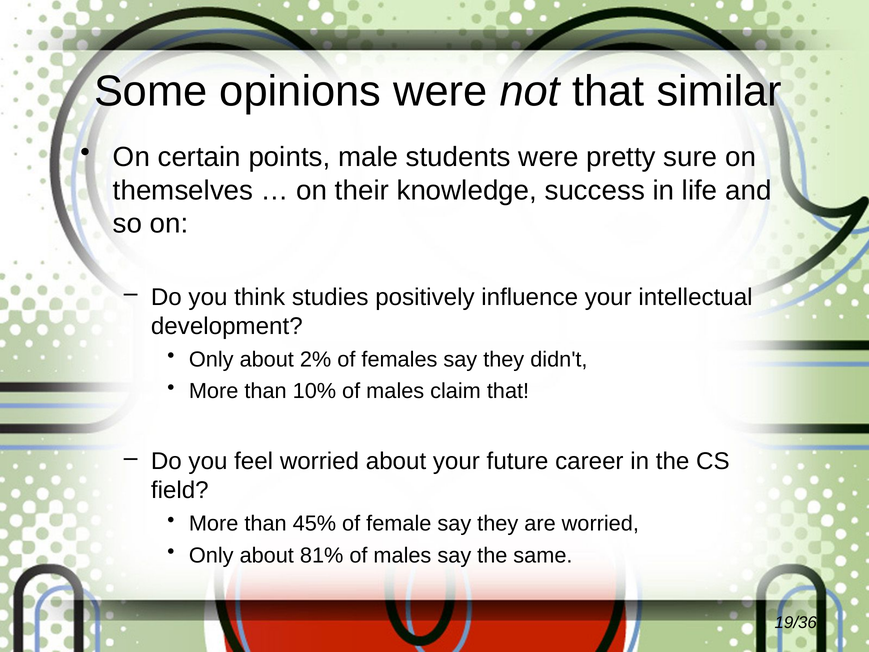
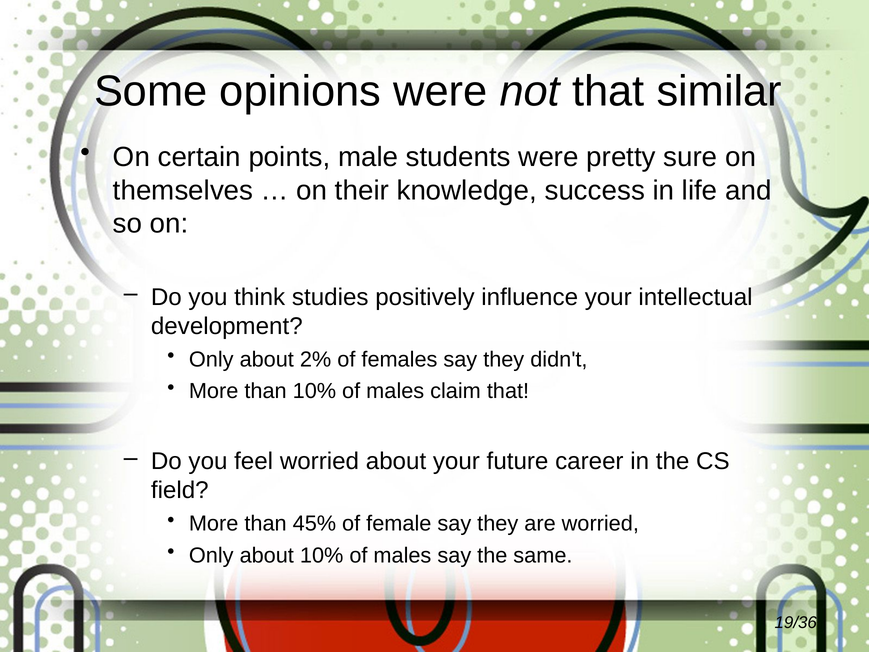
about 81%: 81% -> 10%
